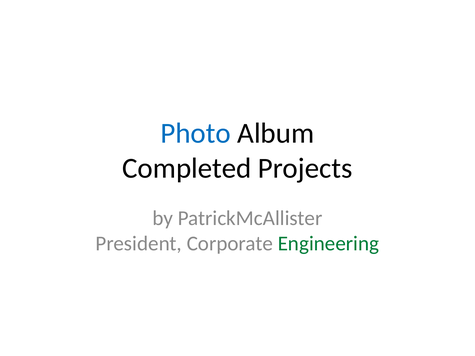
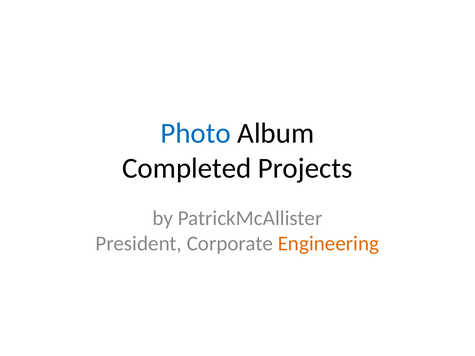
Engineering colour: green -> orange
